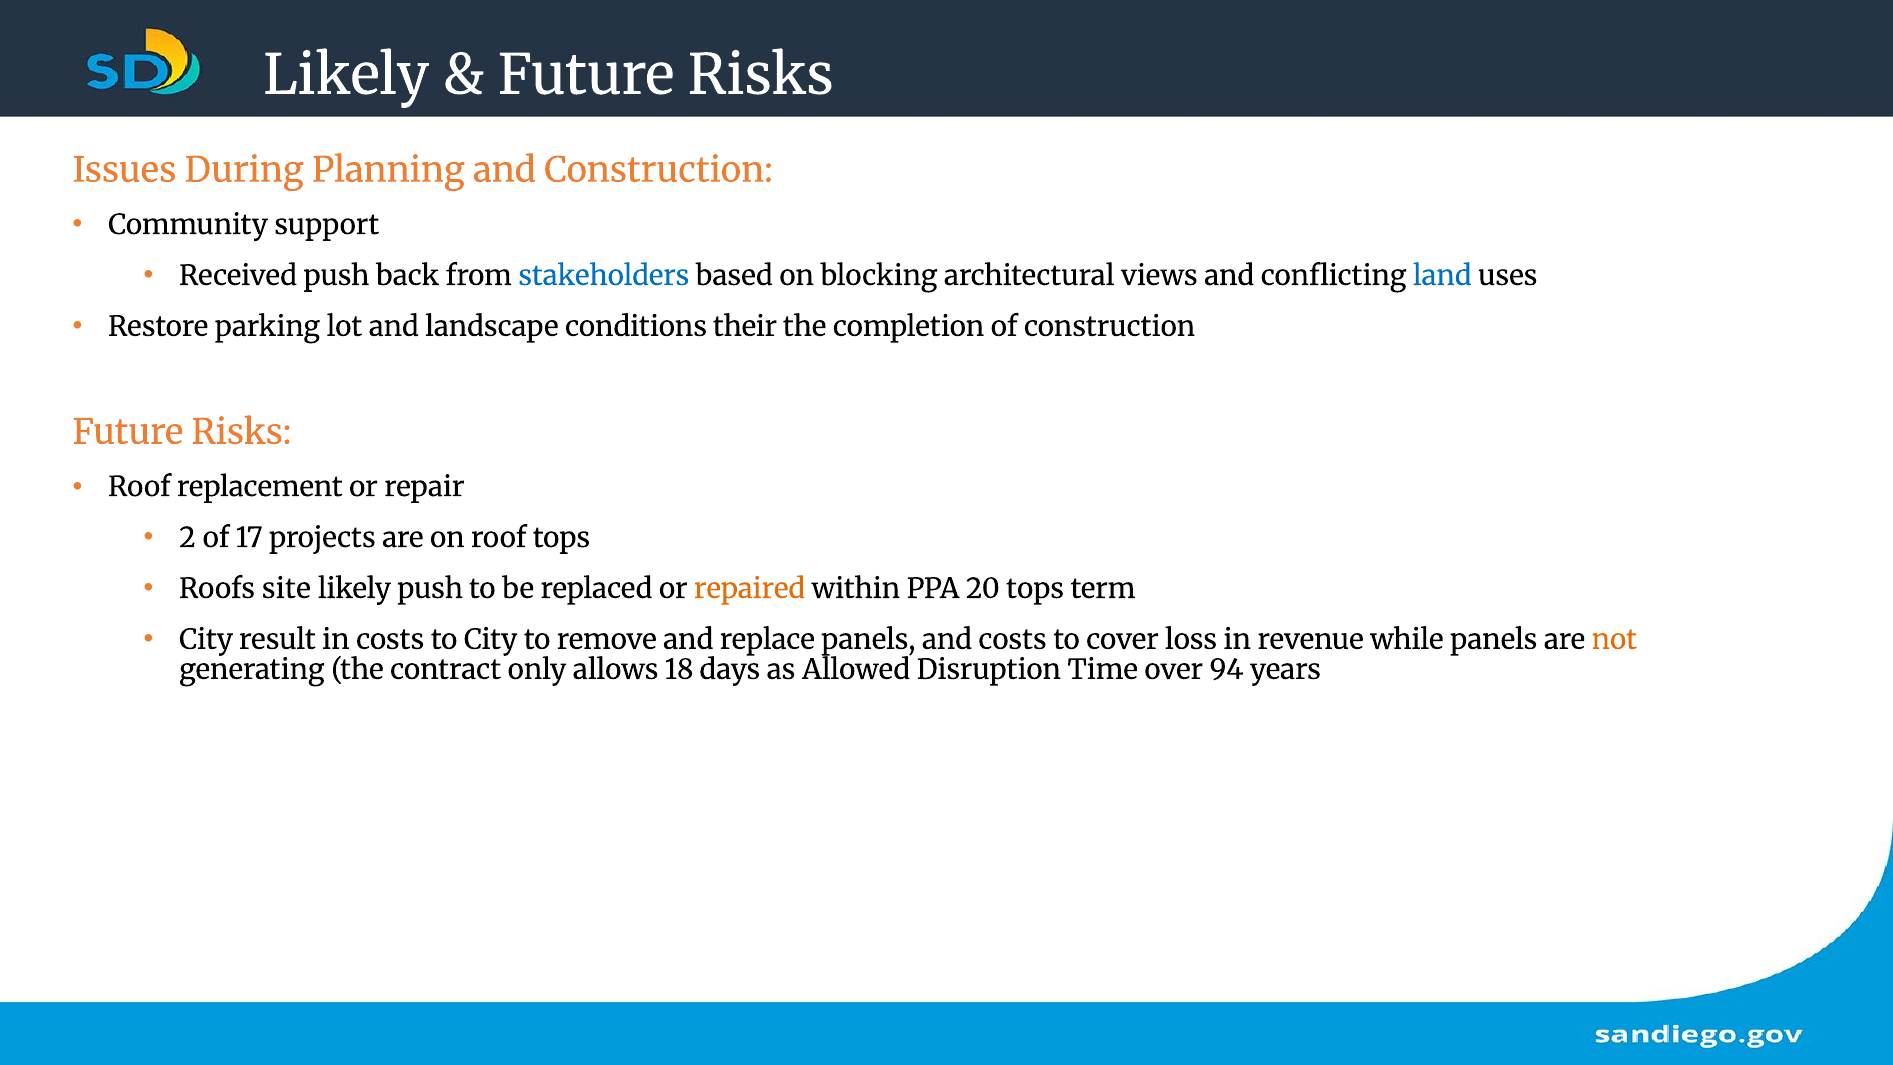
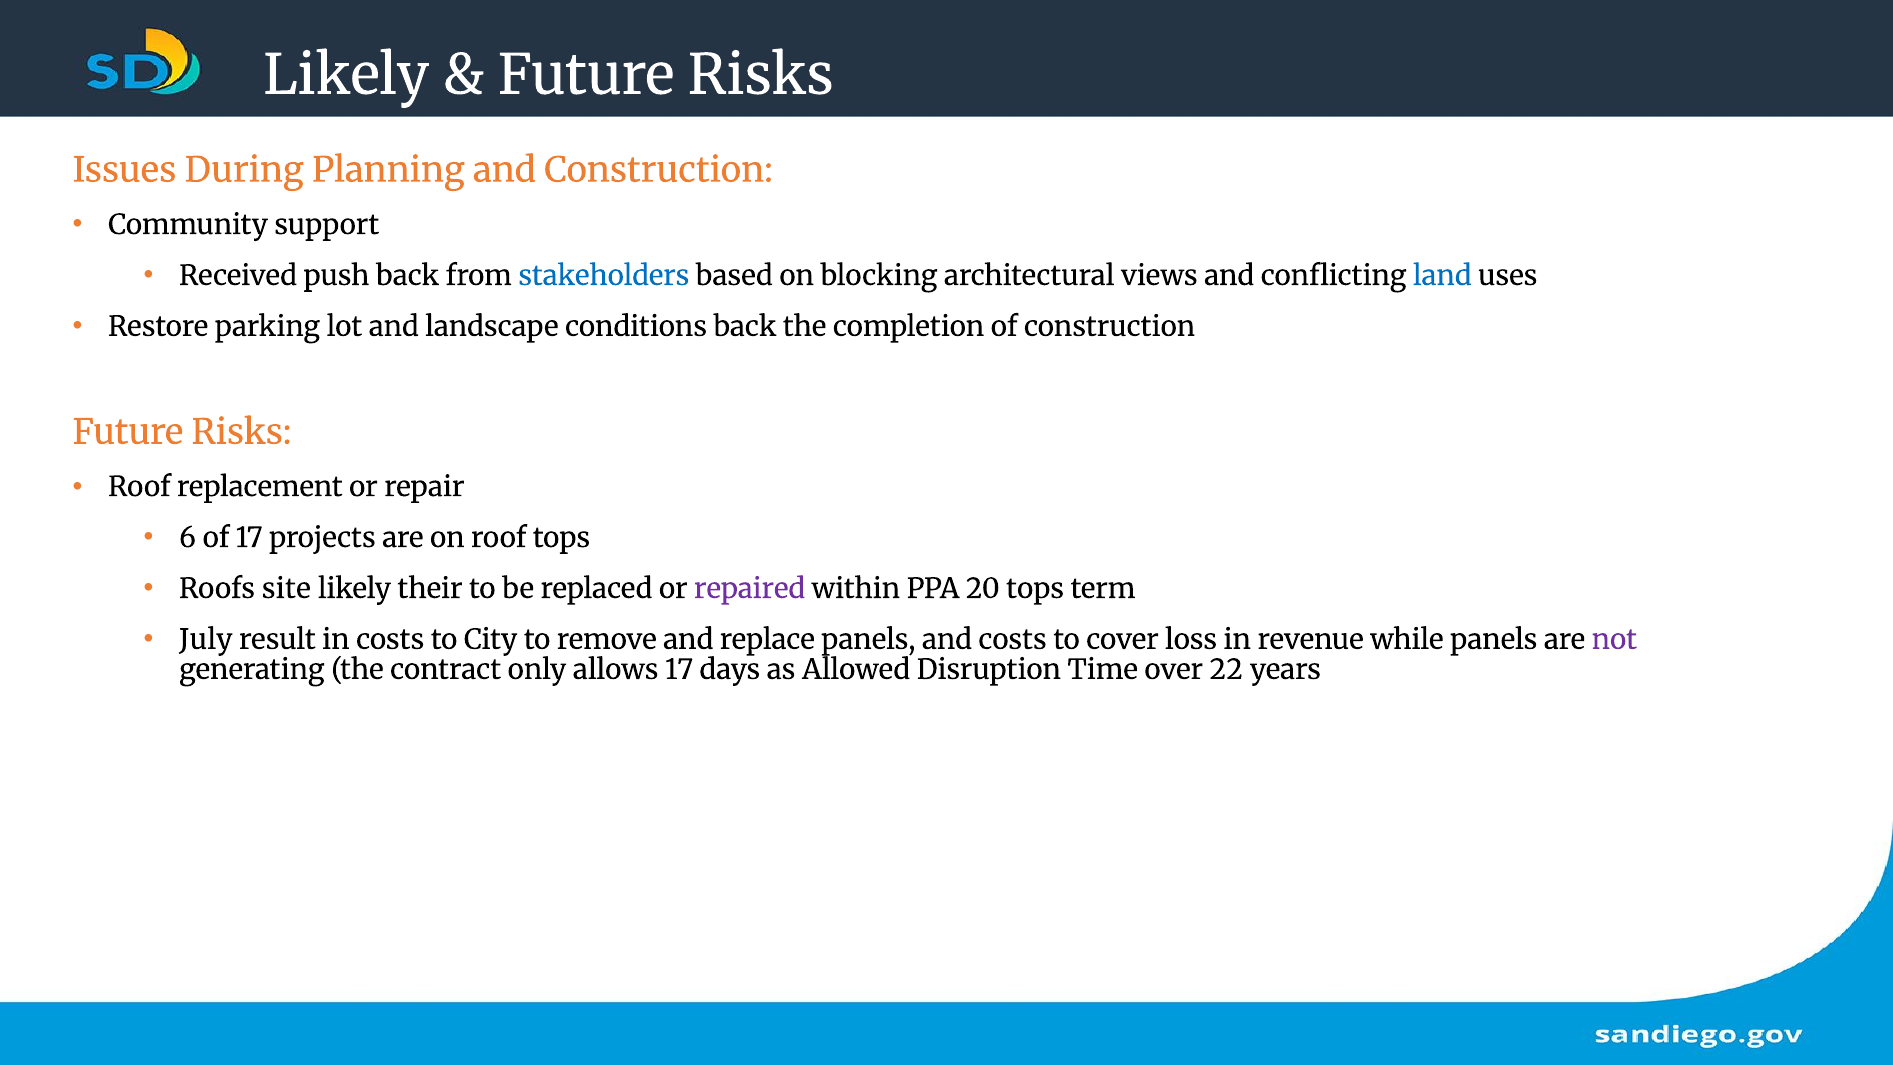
conditions their: their -> back
2: 2 -> 6
likely push: push -> their
repaired colour: orange -> purple
City at (206, 640): City -> July
not colour: orange -> purple
allows 18: 18 -> 17
94: 94 -> 22
